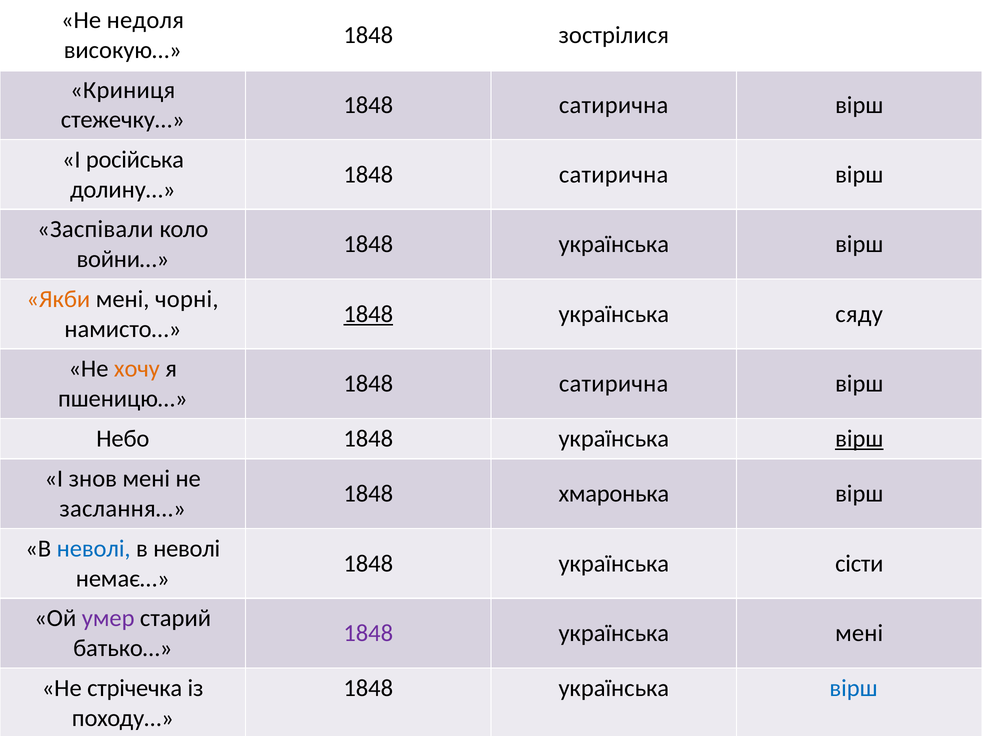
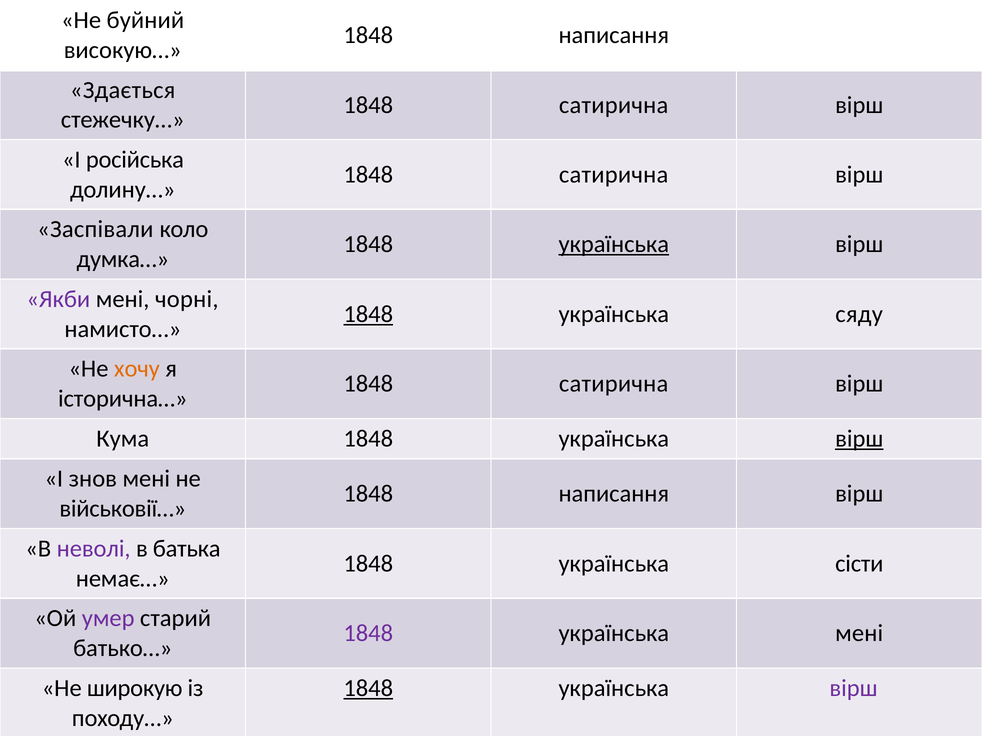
недоля: недоля -> буйний
зострілися at (614, 35): зострілися -> написання
Криниця: Криниця -> Здається
українська at (614, 245) underline: none -> present
войни…: войни… -> думка…
Якби colour: orange -> purple
пшеницю…: пшеницю… -> історична…
Небо: Небо -> Кума
хмаронька at (614, 494): хмаронька -> написання
заслання…: заслання… -> військовії…
неволі at (94, 549) colour: blue -> purple
неволі at (187, 549): неволі -> батька
стрічечка: стрічечка -> широкую
1848 at (368, 689) underline: none -> present
вірш at (854, 689) colour: blue -> purple
